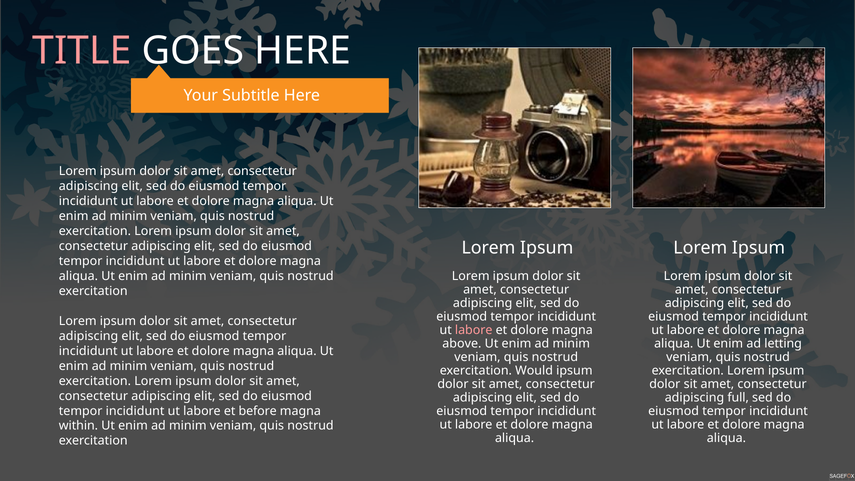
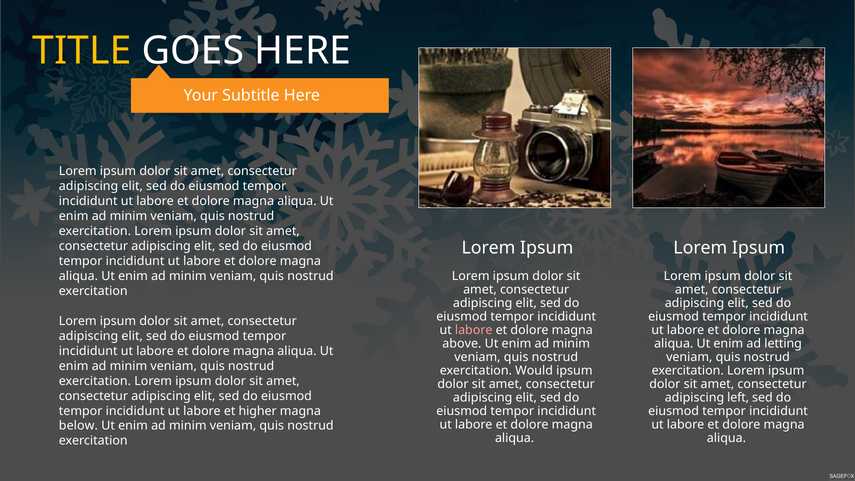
TITLE colour: pink -> yellow
full: full -> left
before: before -> higher
within: within -> below
